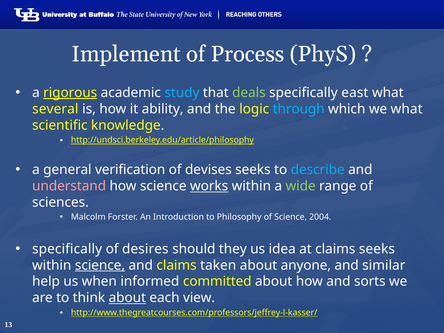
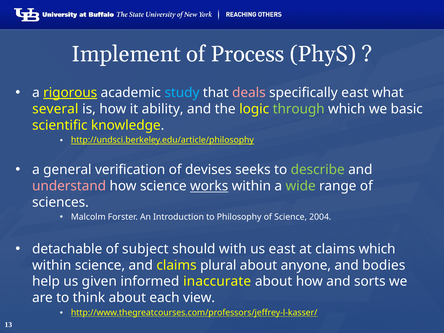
deals colour: light green -> pink
through colour: light blue -> light green
we what: what -> basic
describe colour: light blue -> light green
specifically at (67, 249): specifically -> detachable
desires: desires -> subject
they: they -> with
us idea: idea -> east
claims seeks: seeks -> which
science at (100, 265) underline: present -> none
taken: taken -> plural
similar: similar -> bodies
when: when -> given
committed: committed -> inaccurate
about at (127, 298) underline: present -> none
